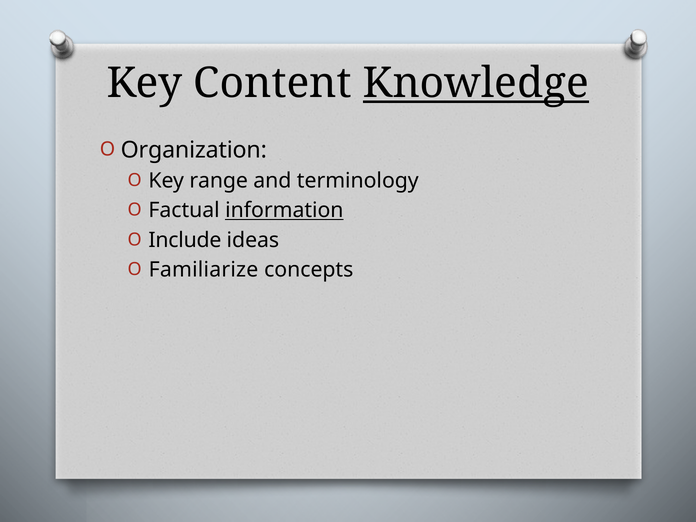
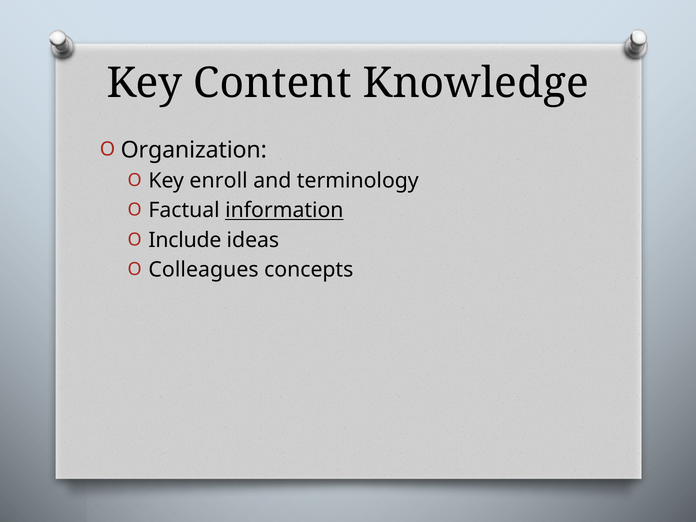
Knowledge underline: present -> none
range: range -> enroll
Familiarize: Familiarize -> Colleagues
